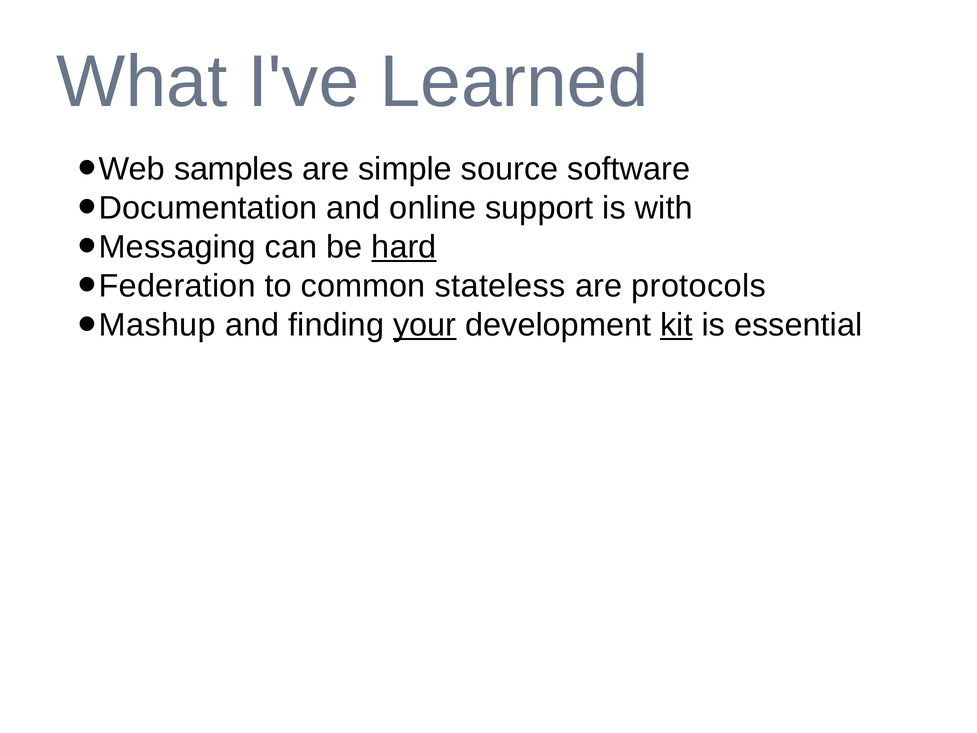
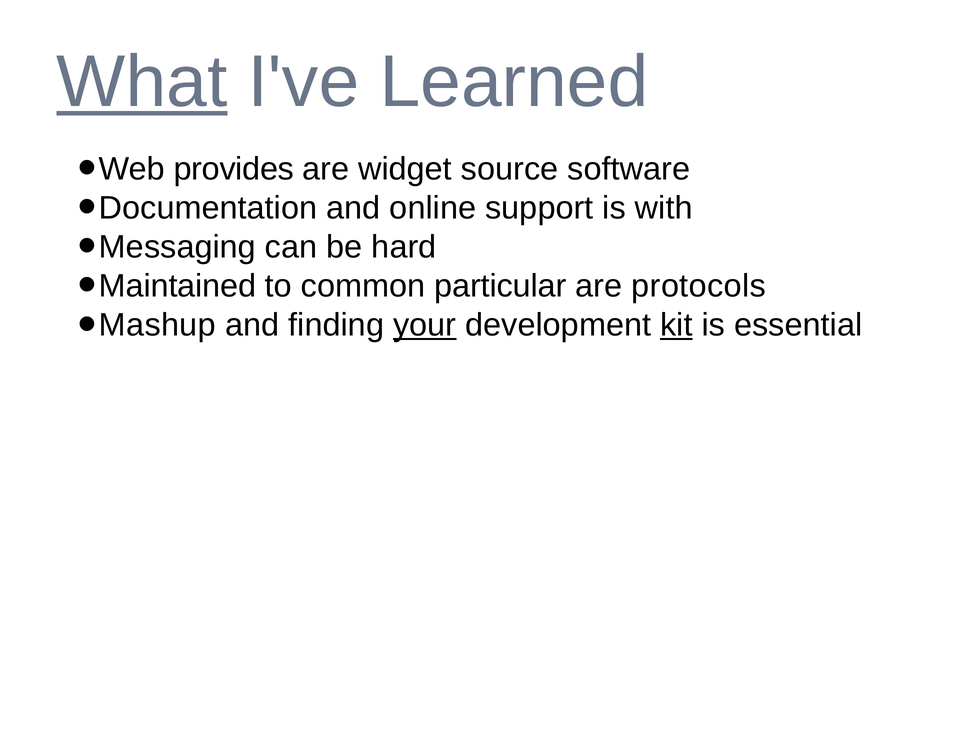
What underline: none -> present
samples: samples -> provides
simple: simple -> widget
hard underline: present -> none
Federation: Federation -> Maintained
stateless: stateless -> particular
